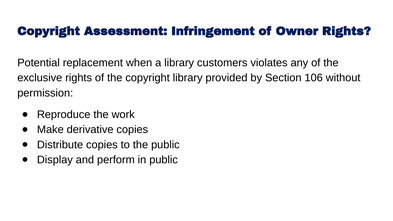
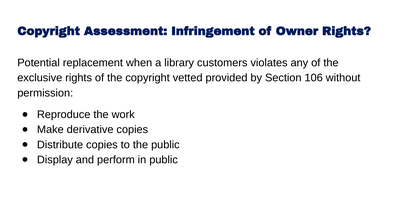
copyright library: library -> vetted
